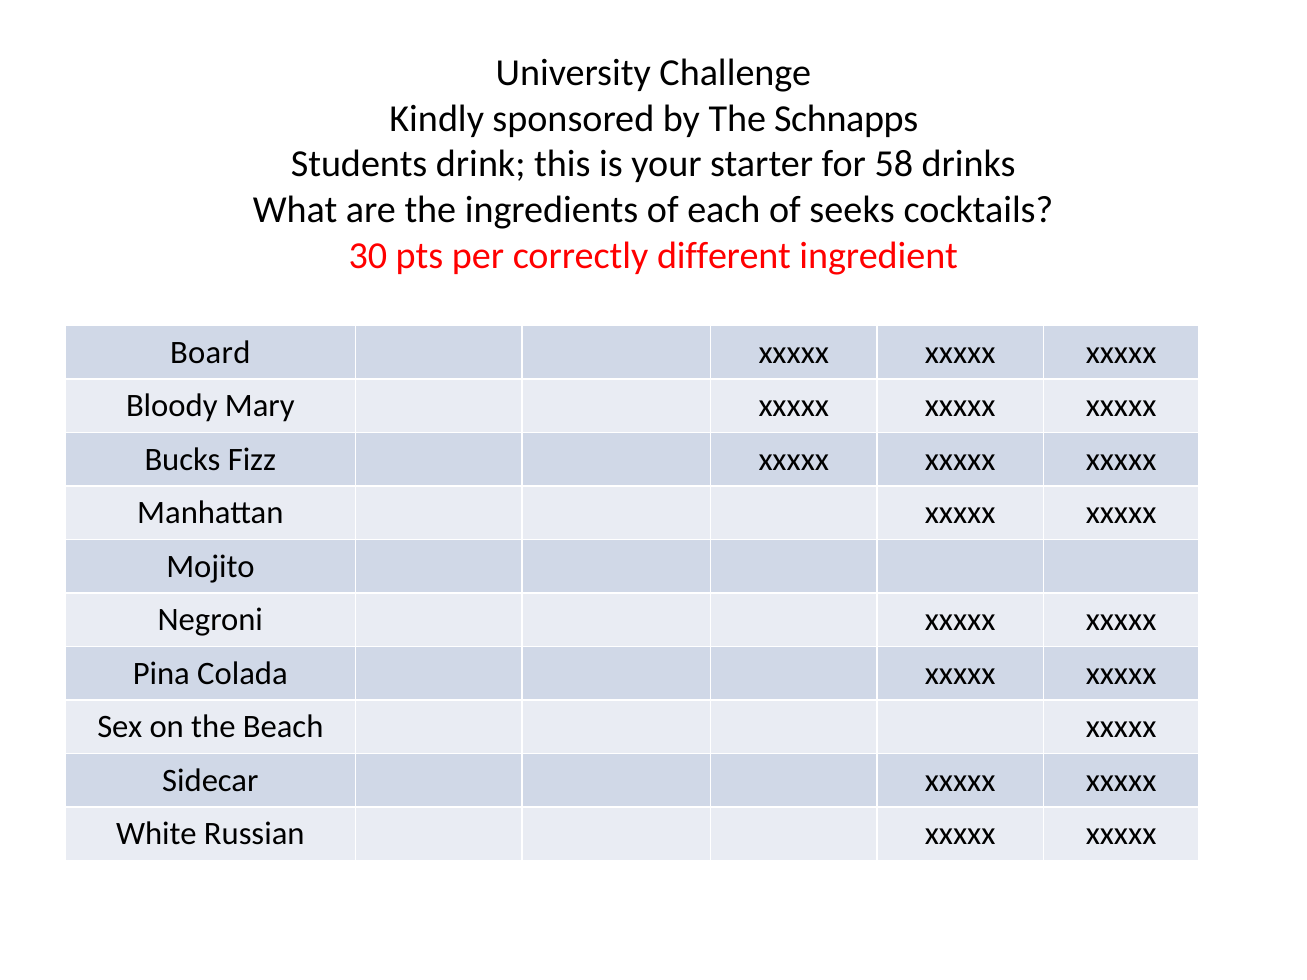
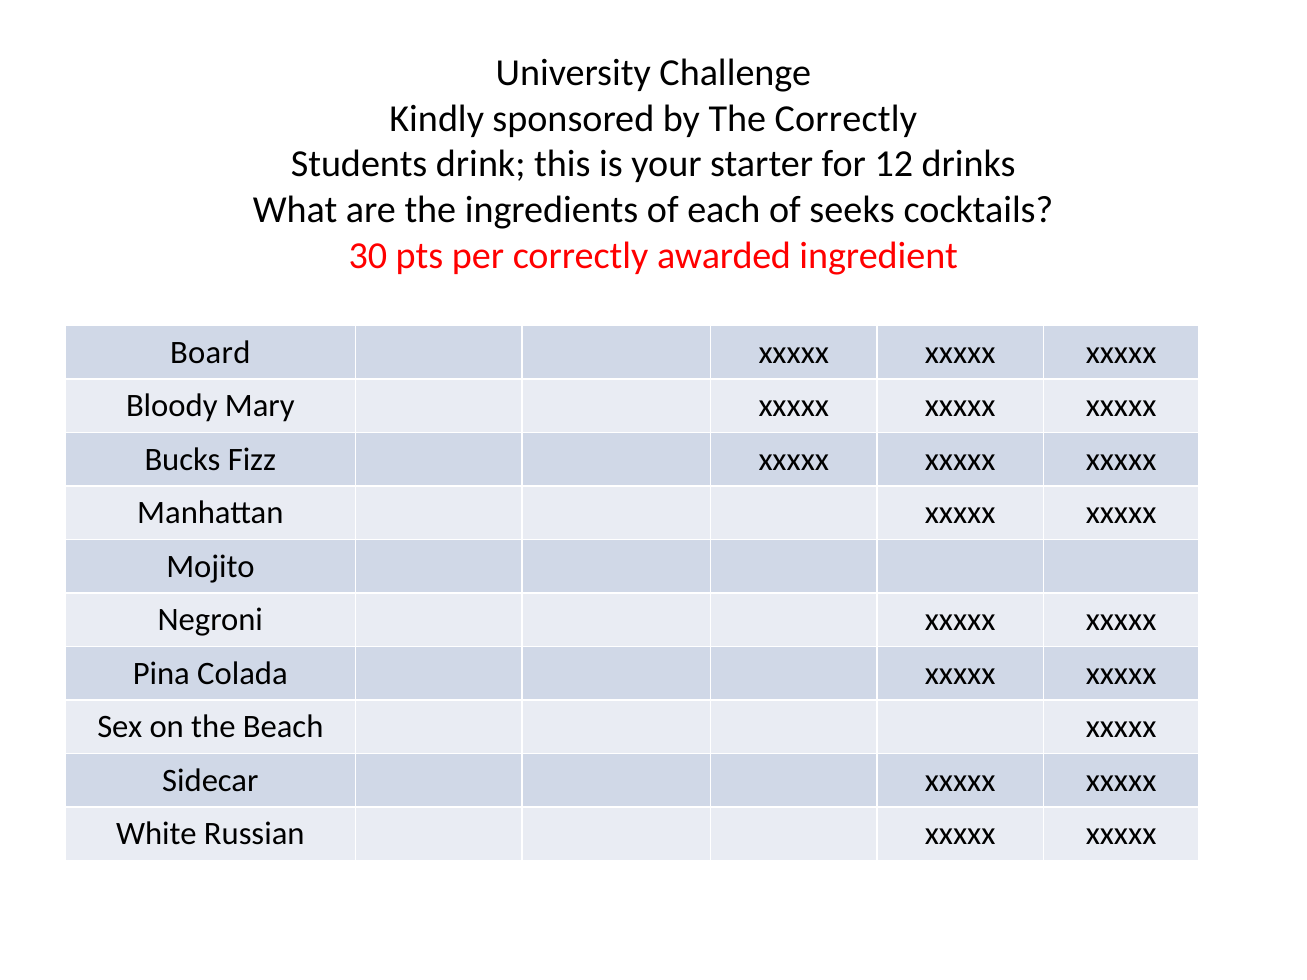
The Schnapps: Schnapps -> Correctly
58: 58 -> 12
different: different -> awarded
